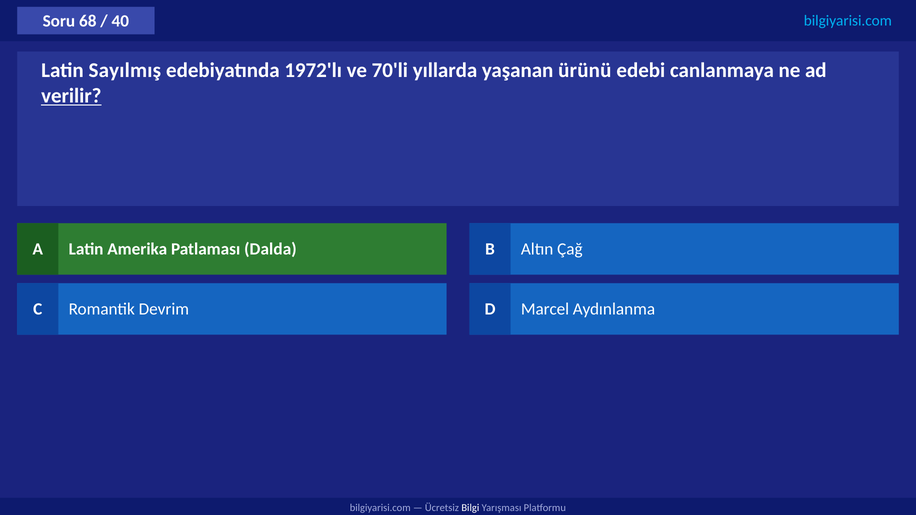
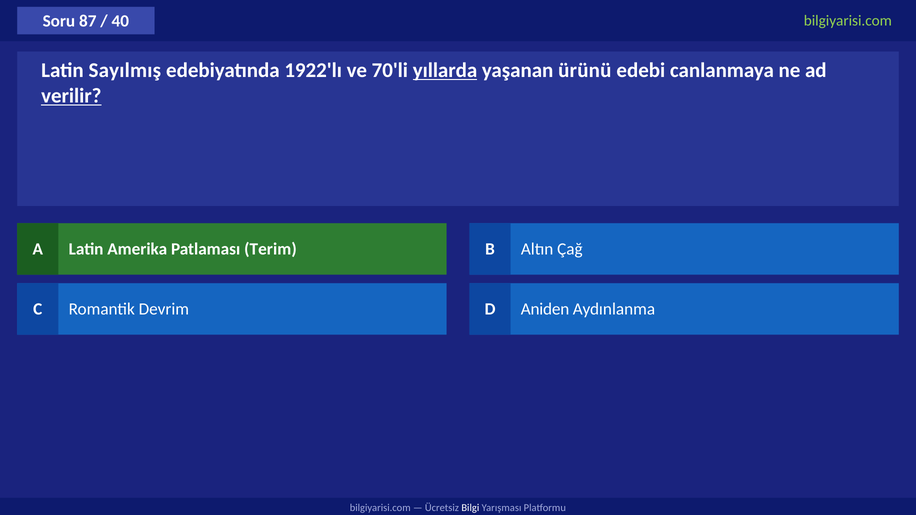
68: 68 -> 87
bilgiyarisi.com at (848, 21) colour: light blue -> light green
1972'lı: 1972'lı -> 1922'lı
yıllarda underline: none -> present
Dalda: Dalda -> Terim
Marcel: Marcel -> Aniden
